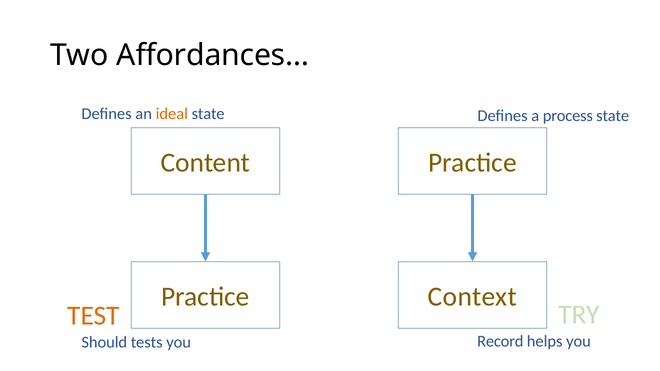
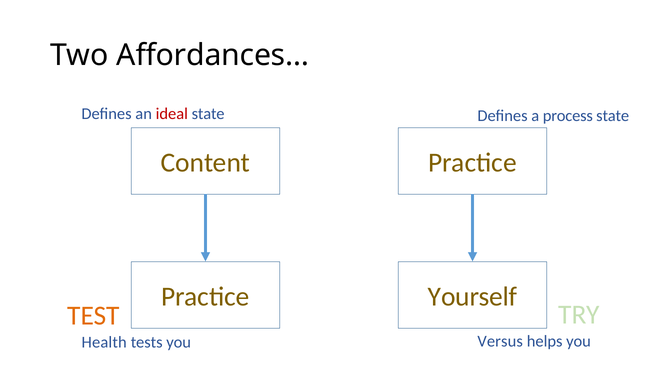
ideal colour: orange -> red
Context: Context -> Yourself
Should: Should -> Health
Record: Record -> Versus
